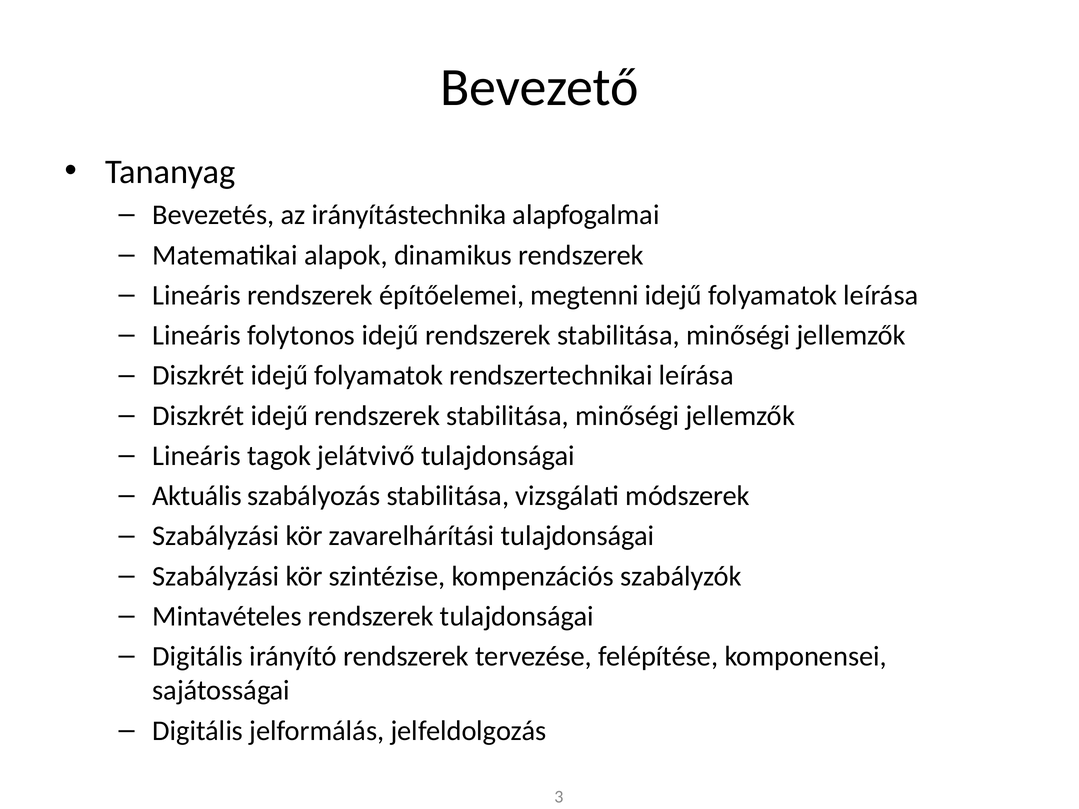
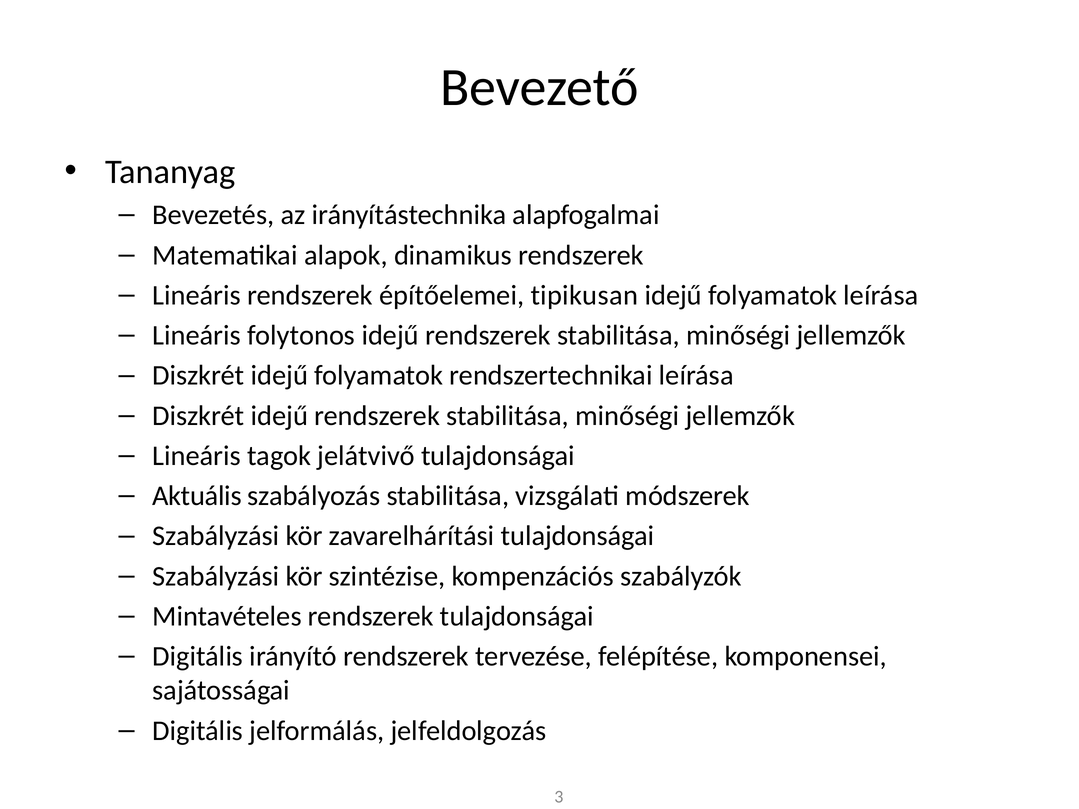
megtenni: megtenni -> tipikusan
